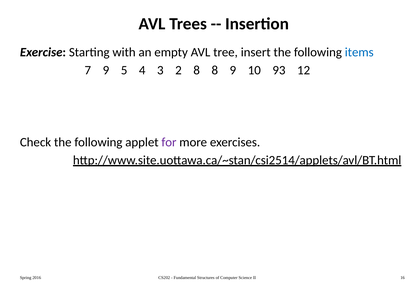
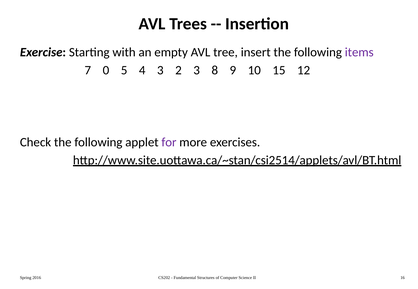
items colour: blue -> purple
7 9: 9 -> 0
2 8: 8 -> 3
93: 93 -> 15
